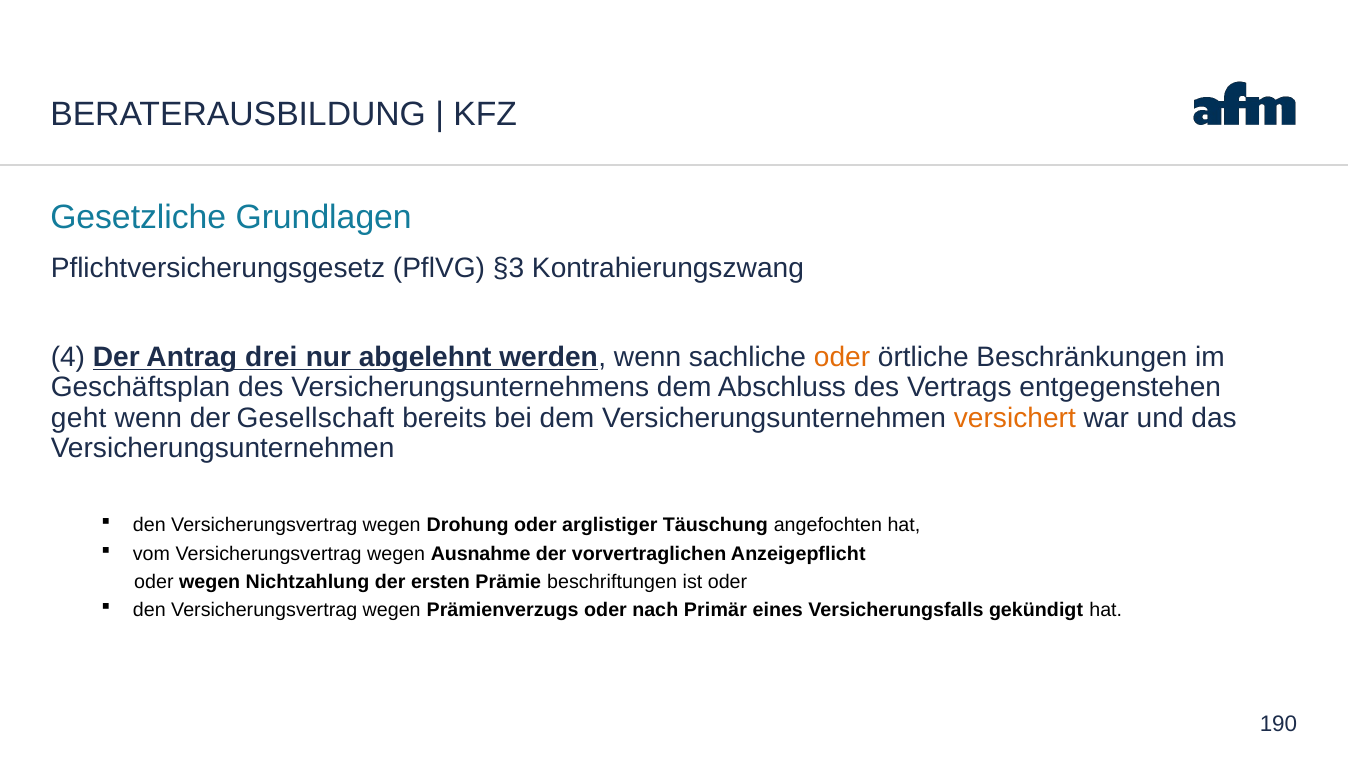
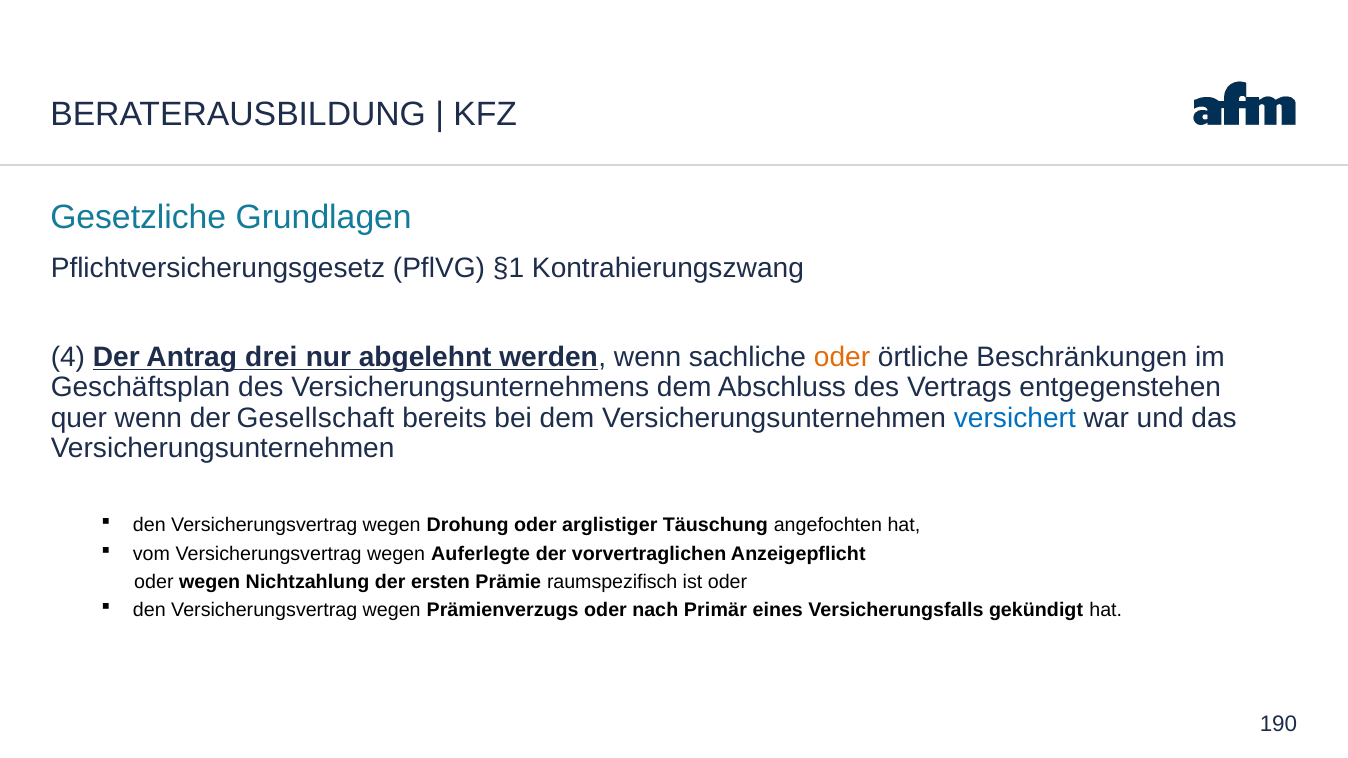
§3: §3 -> §1
geht: geht -> quer
versichert colour: orange -> blue
Ausnahme: Ausnahme -> Auferlegte
beschriftungen: beschriftungen -> raumspezifisch
